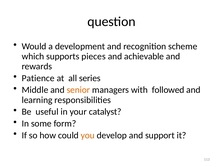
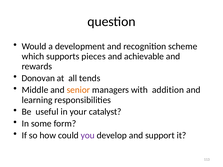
Patience: Patience -> Donovan
series: series -> tends
followed: followed -> addition
you colour: orange -> purple
